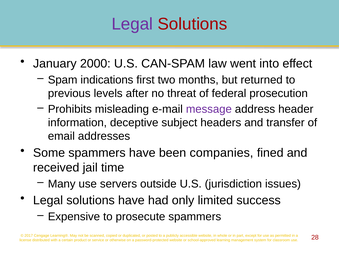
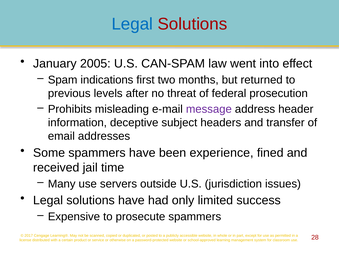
Legal at (132, 24) colour: purple -> blue
2000: 2000 -> 2005
companies: companies -> experience
